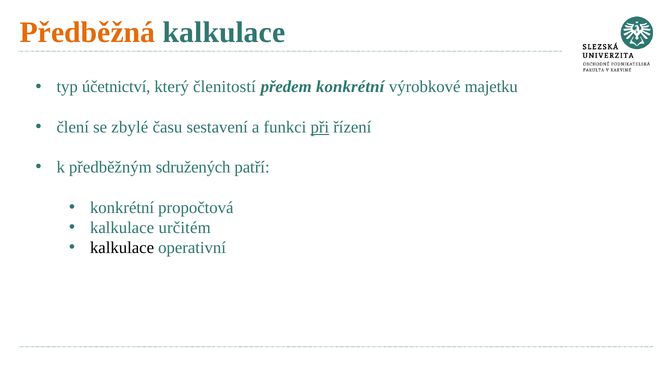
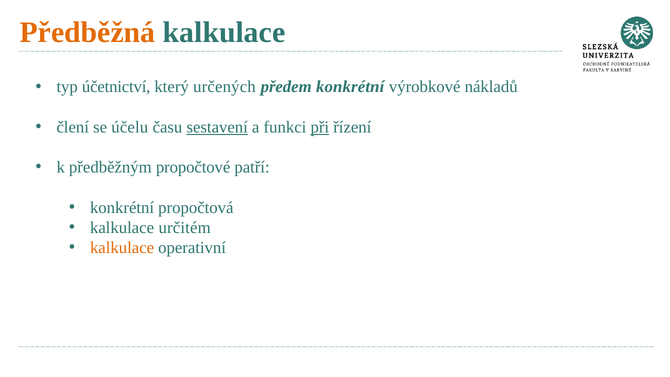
členitostí: členitostí -> určených
majetku: majetku -> nákladů
zbylé: zbylé -> účelu
sestavení underline: none -> present
sdružených: sdružených -> propočtové
kalkulace at (122, 248) colour: black -> orange
